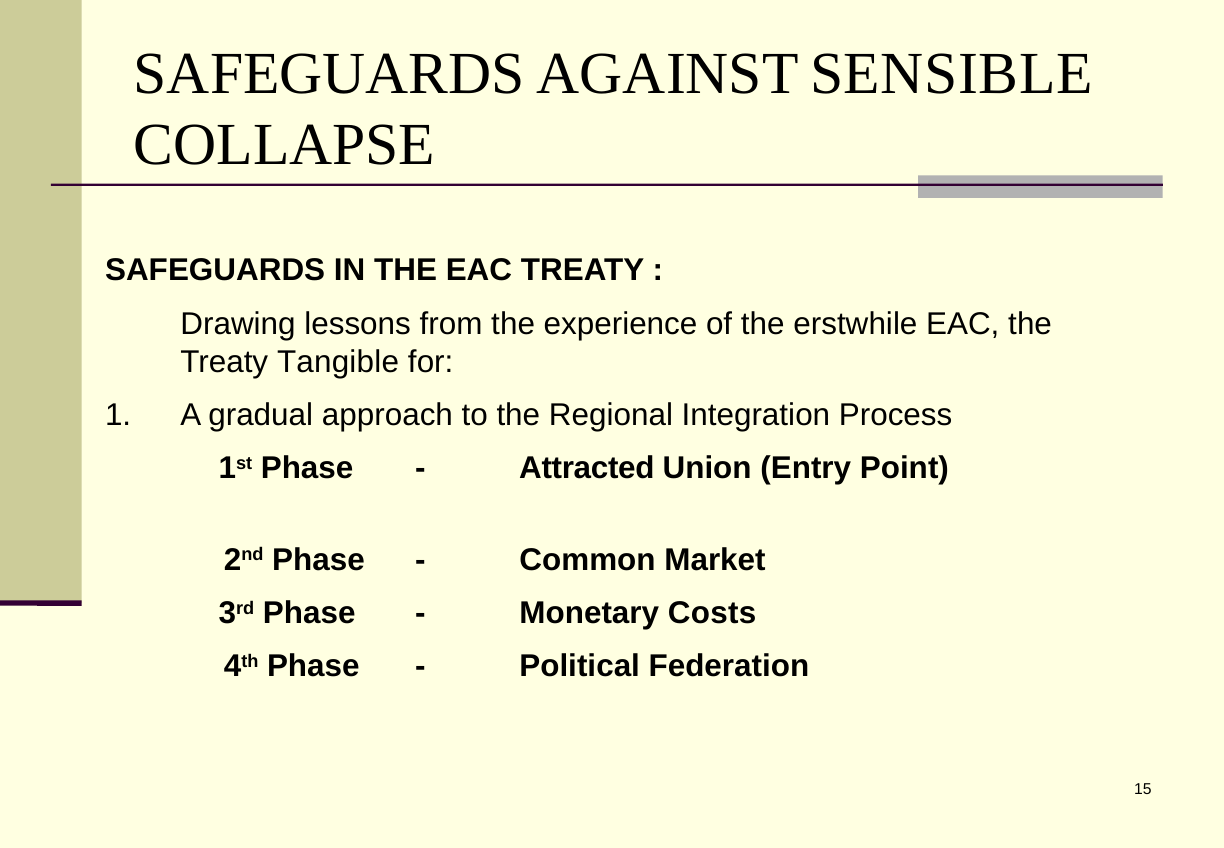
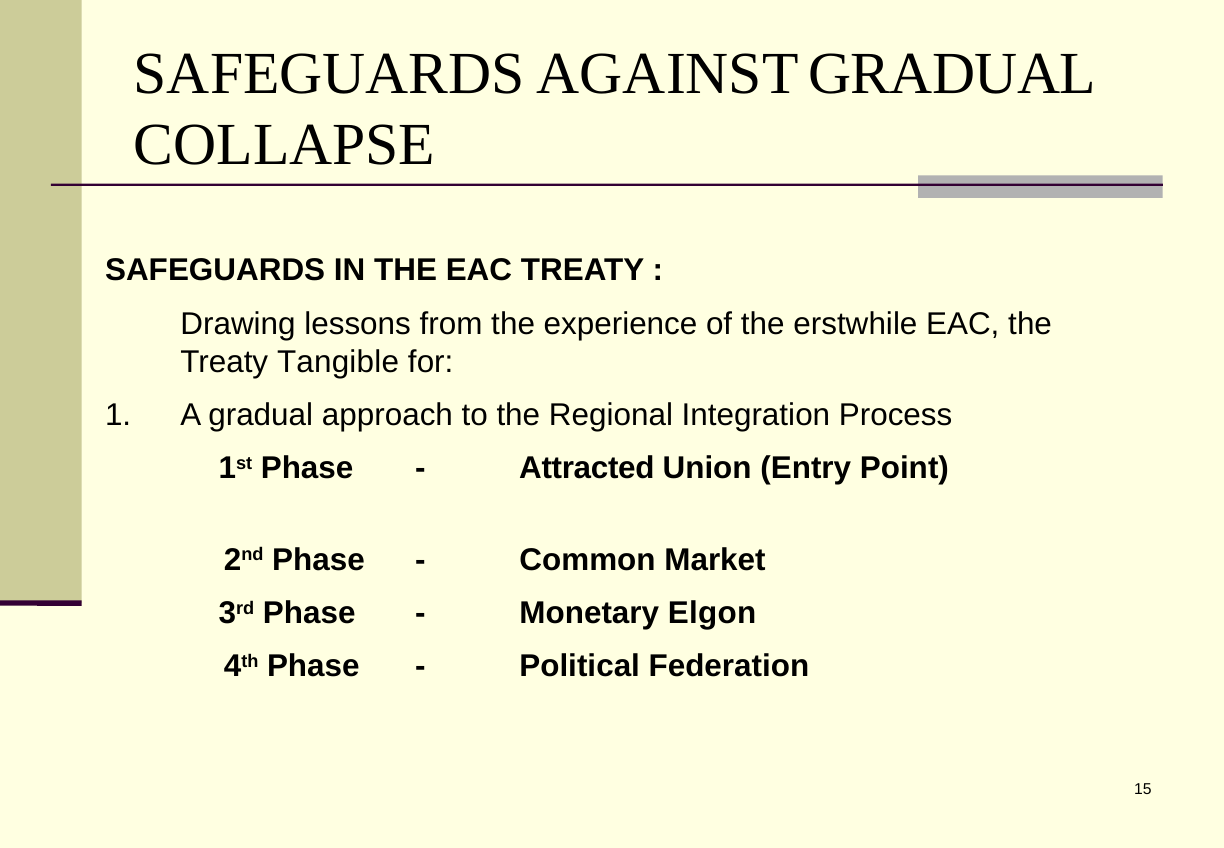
AGAINST SENSIBLE: SENSIBLE -> GRADUAL
Costs: Costs -> Elgon
